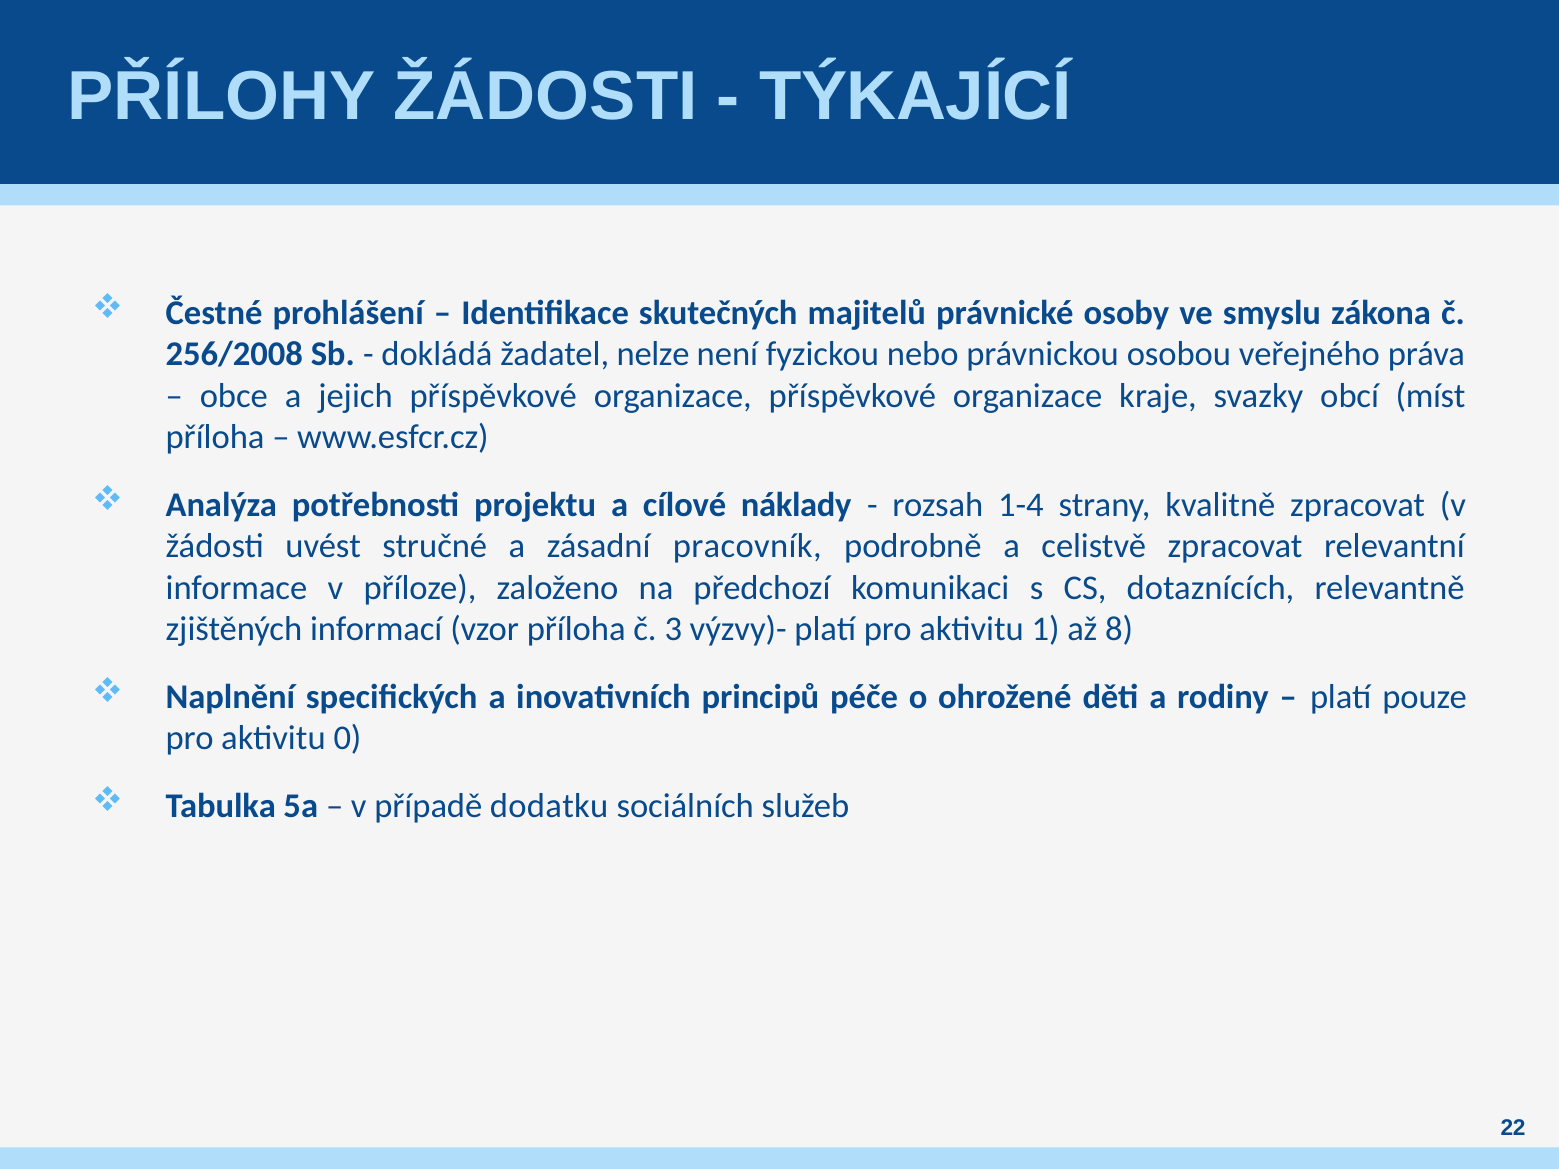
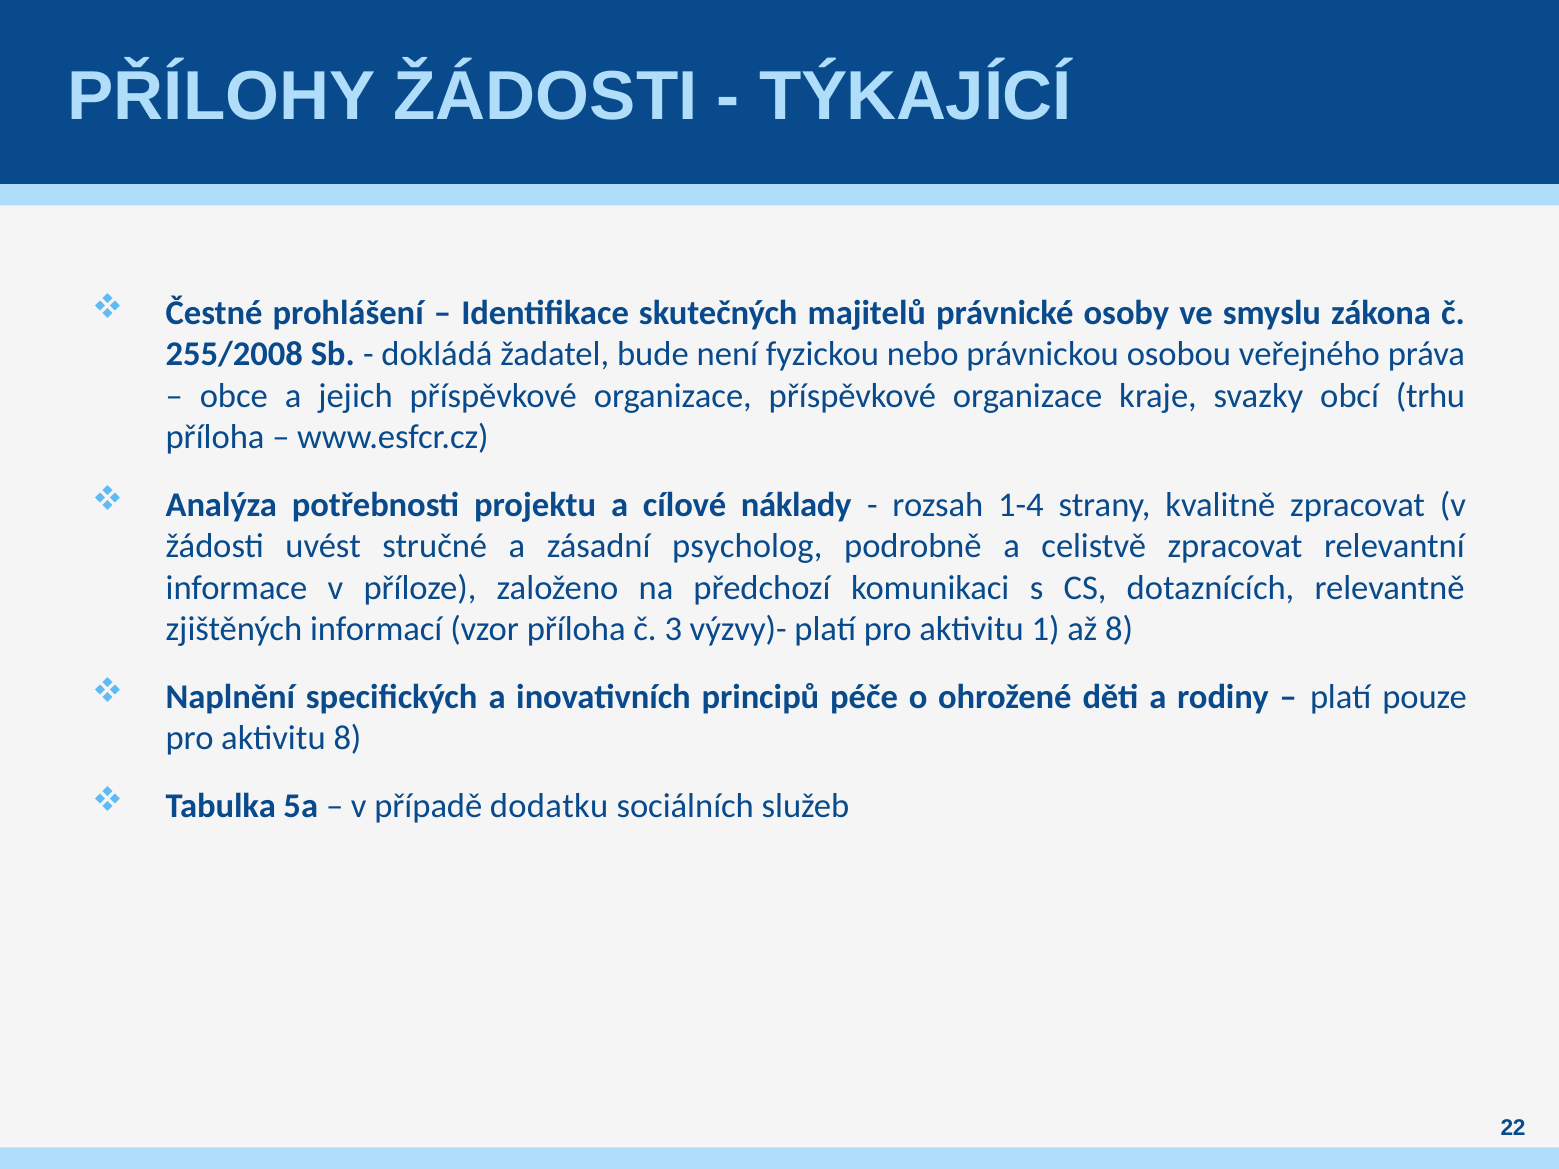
256/2008: 256/2008 -> 255/2008
nelze: nelze -> bude
míst: míst -> trhu
pracovník: pracovník -> psycholog
aktivitu 0: 0 -> 8
